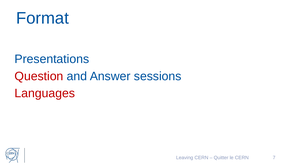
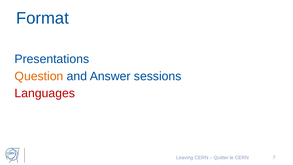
Question colour: red -> orange
